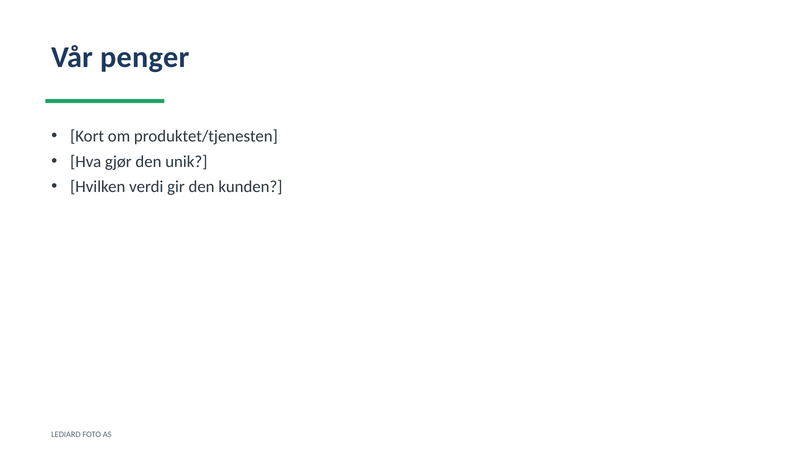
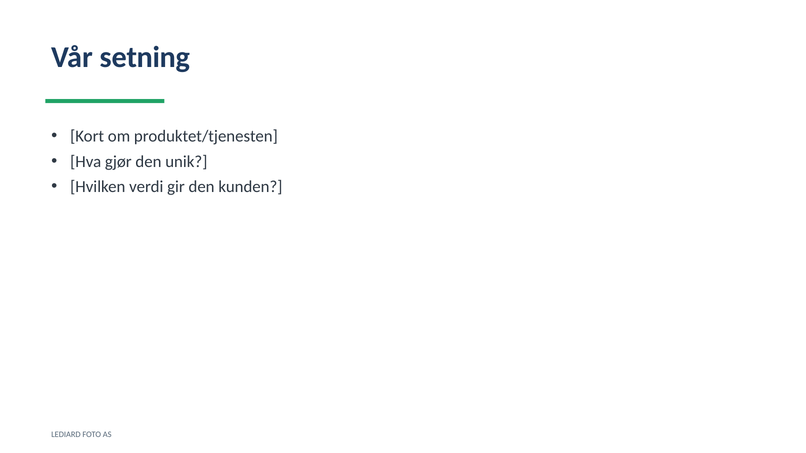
penger: penger -> setning
